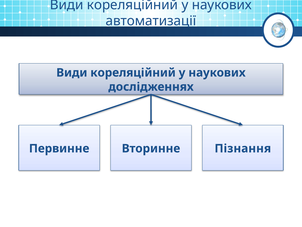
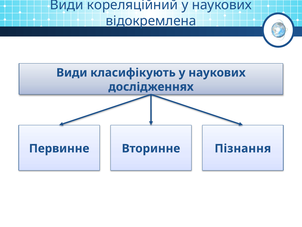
автоматизації: автоматизації -> відокремлена
кореляційний at (133, 73): кореляційний -> класифікують
